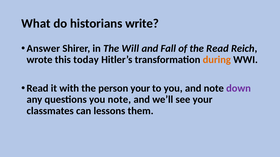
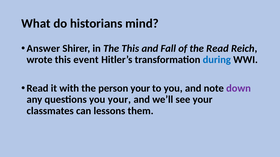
write: write -> mind
The Will: Will -> This
today: today -> event
during colour: orange -> blue
you note: note -> your
